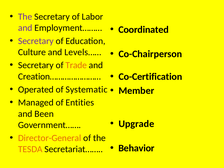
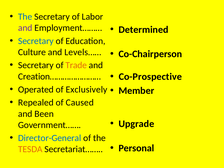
The at (25, 17) colour: purple -> blue
Coordinated: Coordinated -> Determined
Secretary at (36, 41) colour: purple -> blue
Co-Certification: Co-Certification -> Co-Prospective
Systematic: Systematic -> Exclusively
Managed: Managed -> Repealed
Entities: Entities -> Caused
Director-General colour: orange -> blue
Behavior: Behavior -> Personal
